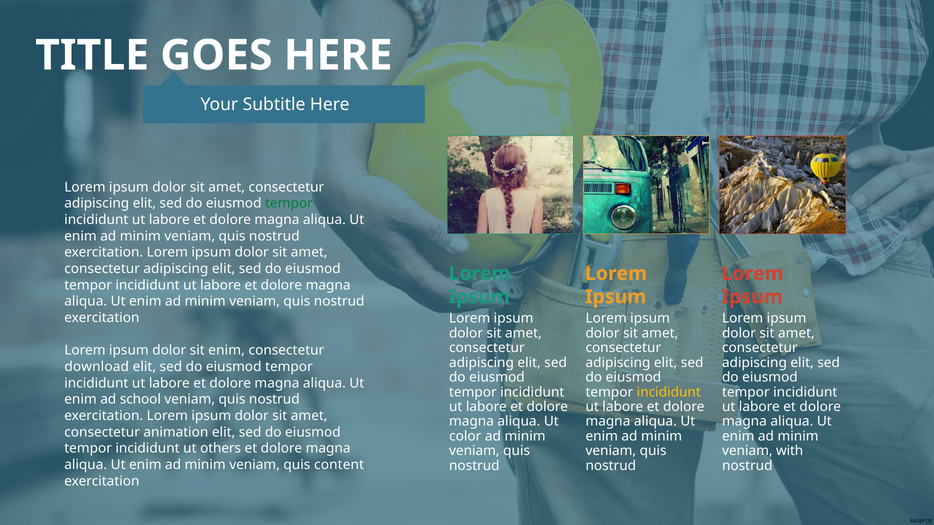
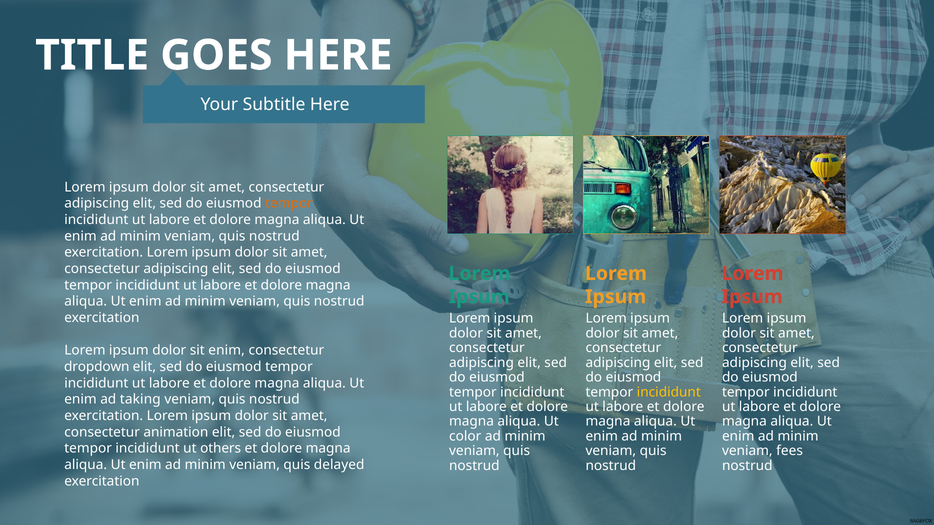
tempor at (289, 204) colour: green -> orange
download: download -> dropdown
school: school -> taking
with: with -> fees
content: content -> delayed
